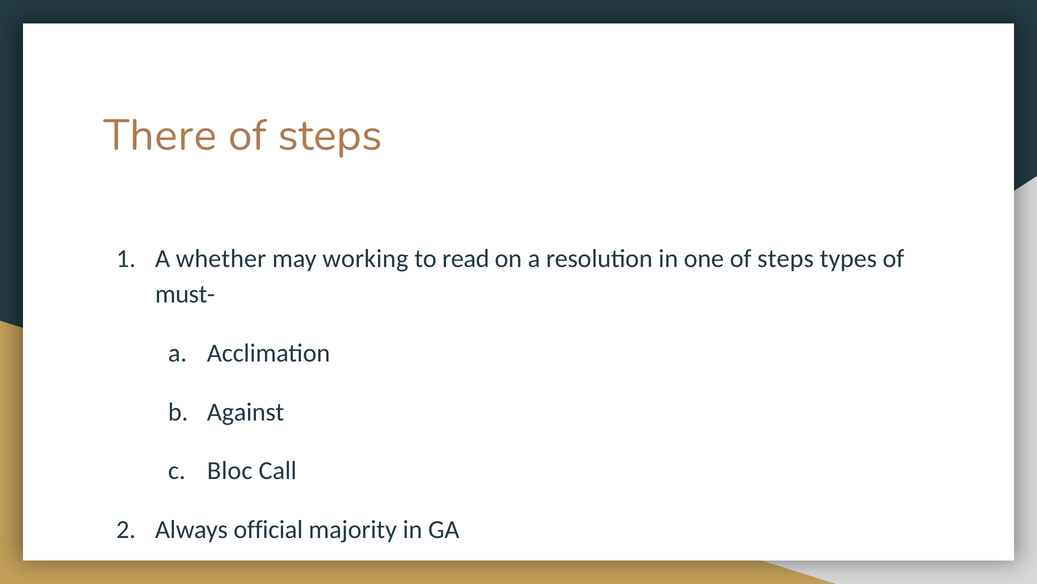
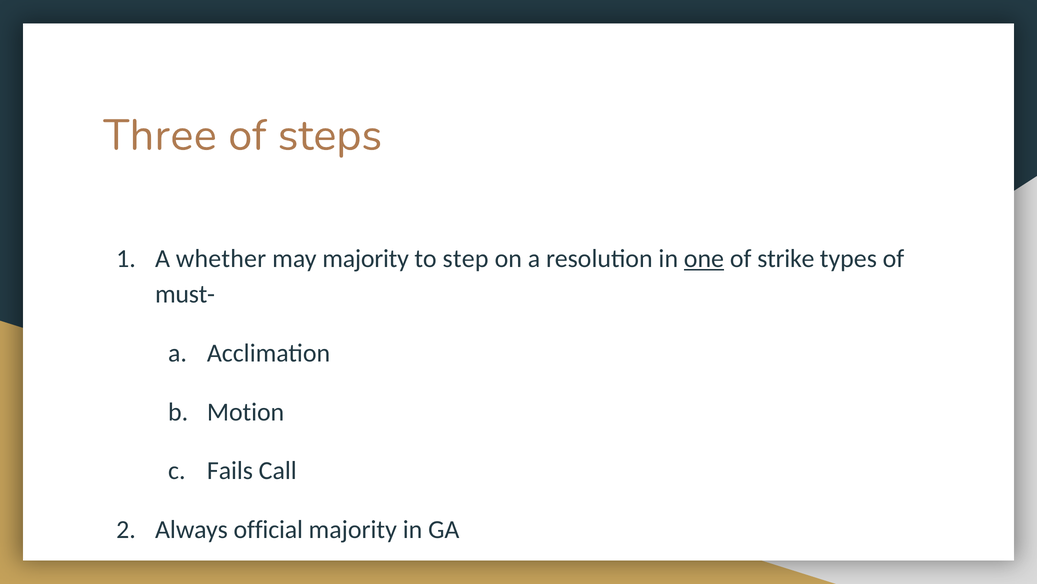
There: There -> Three
may working: working -> majority
read: read -> step
one underline: none -> present
steps at (786, 258): steps -> strike
Against: Against -> Motion
Bloc: Bloc -> Fails
